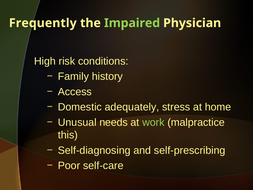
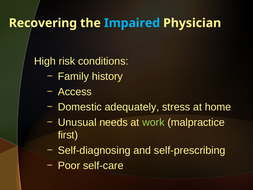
Frequently: Frequently -> Recovering
Impaired colour: light green -> light blue
this: this -> first
